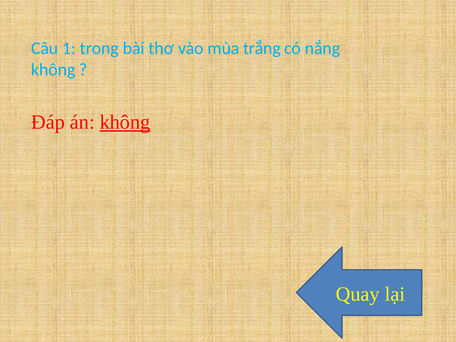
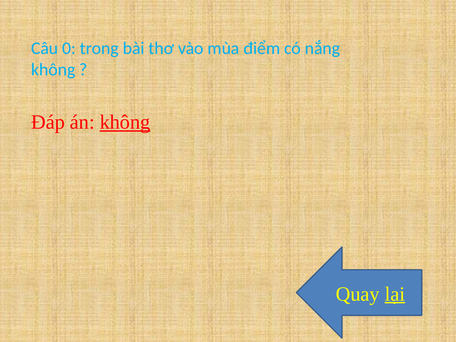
1: 1 -> 0
trắng: trắng -> điểm
lại underline: none -> present
